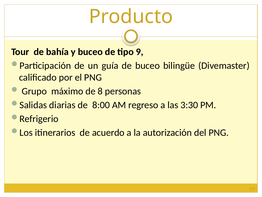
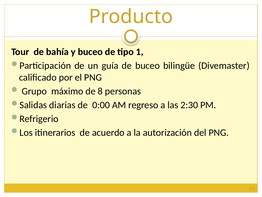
9: 9 -> 1
8:00: 8:00 -> 0:00
3:30: 3:30 -> 2:30
